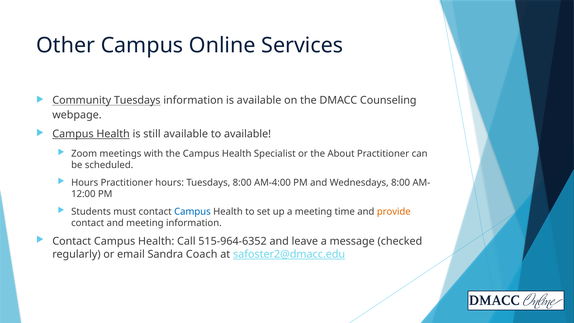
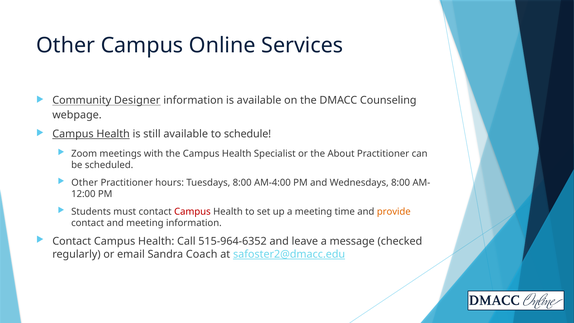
Community Tuesdays: Tuesdays -> Designer
to available: available -> schedule
Hours at (85, 183): Hours -> Other
Campus at (192, 211) colour: blue -> red
